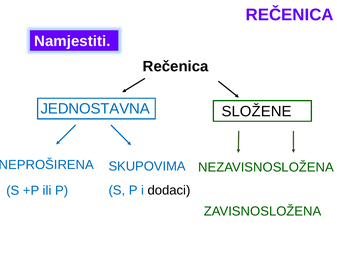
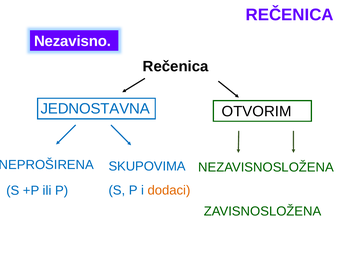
Namjestiti: Namjestiti -> Nezavisno
SLOŽENE: SLOŽENE -> OTVORIM
dodaci colour: black -> orange
